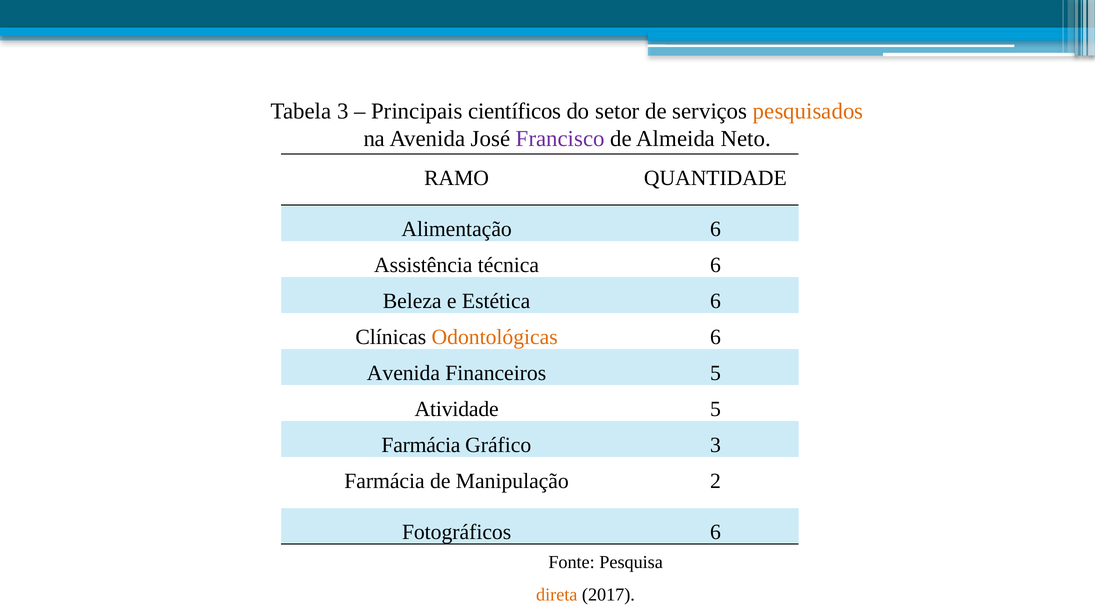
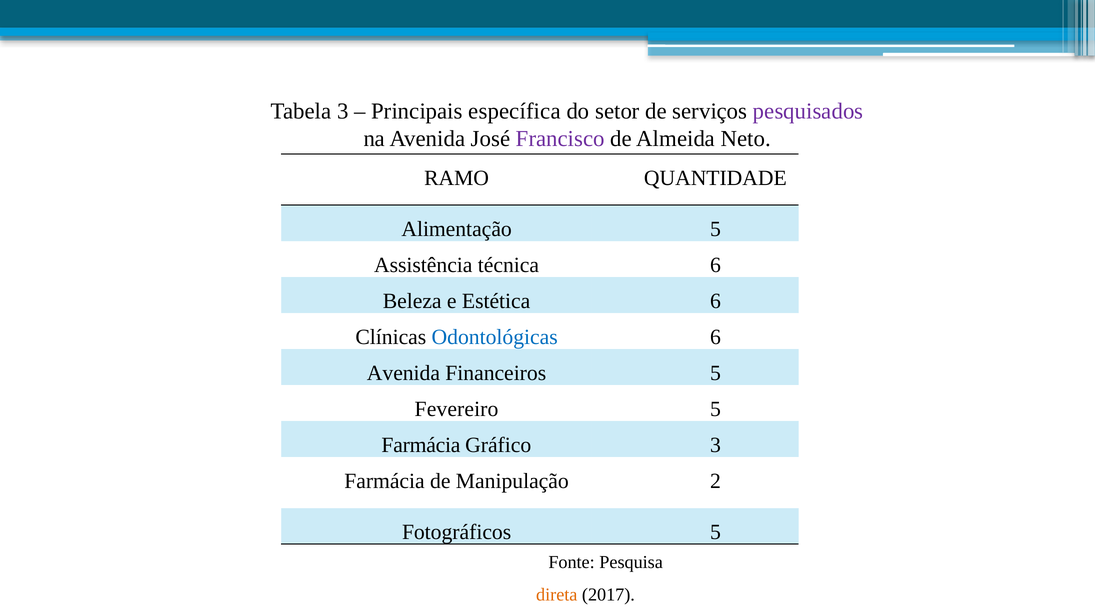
científicos: científicos -> específica
pesquisados colour: orange -> purple
Alimentação 6: 6 -> 5
Odontológicas colour: orange -> blue
Atividade: Atividade -> Fevereiro
Fotográficos 6: 6 -> 5
